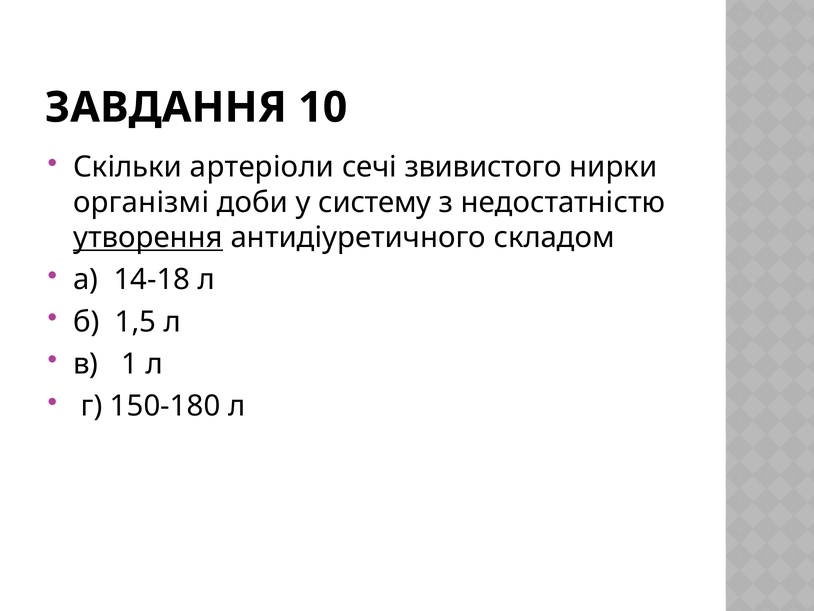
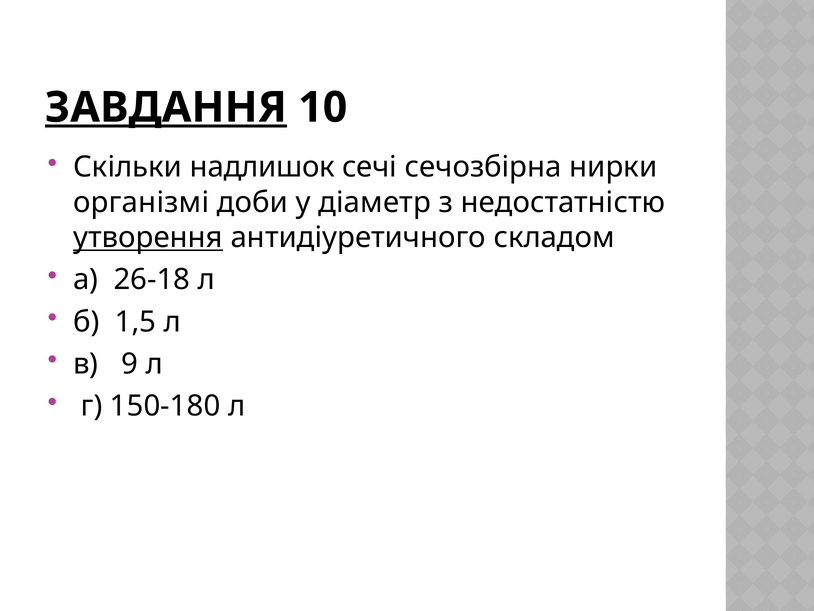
ЗАВДАННЯ underline: none -> present
артеріоли: артеріоли -> надлишок
звивистого: звивистого -> сечозбірна
систему: систему -> діаметр
14-18: 14-18 -> 26-18
1: 1 -> 9
